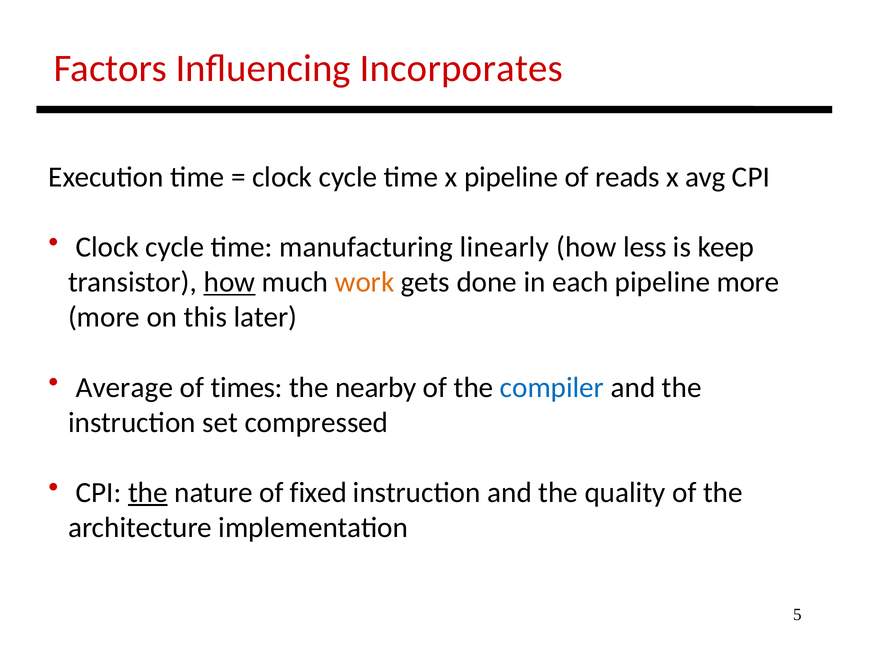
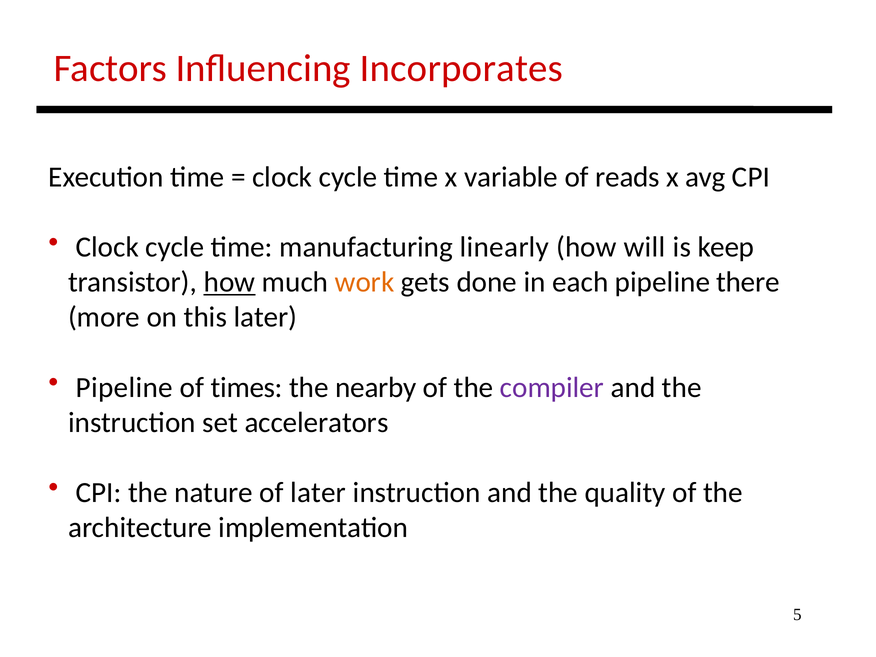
x pipeline: pipeline -> variable
less: less -> will
pipeline more: more -> there
Average at (124, 387): Average -> Pipeline
compiler colour: blue -> purple
compressed: compressed -> accelerators
the at (148, 493) underline: present -> none
of fixed: fixed -> later
